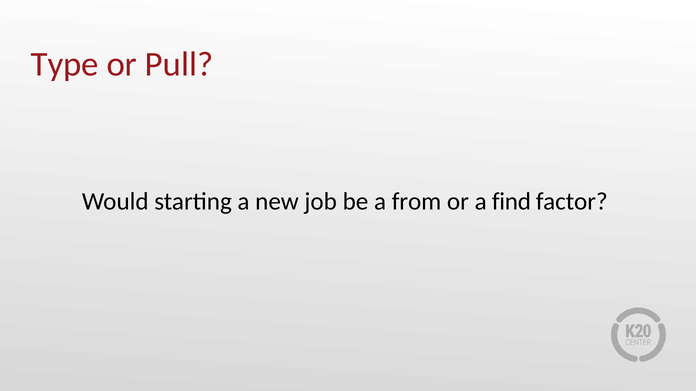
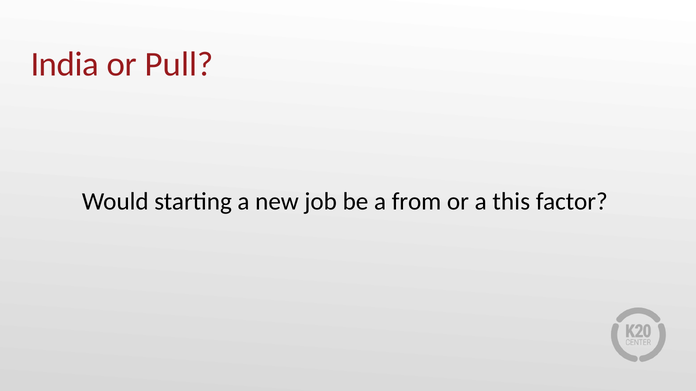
Type: Type -> India
find: find -> this
